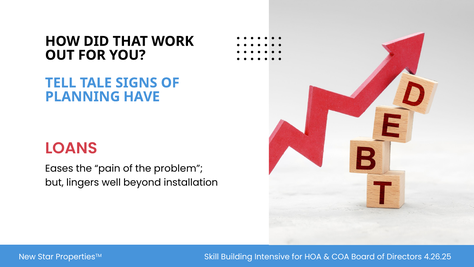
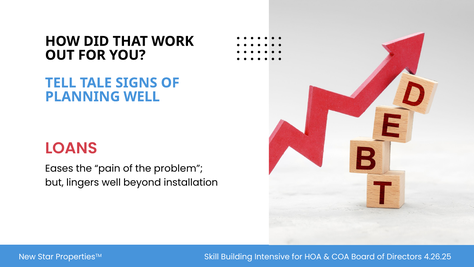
PLANNING HAVE: HAVE -> WELL
